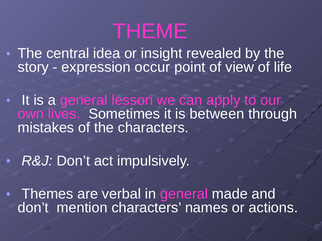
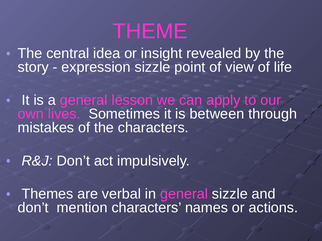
expression occur: occur -> sizzle
general made: made -> sizzle
